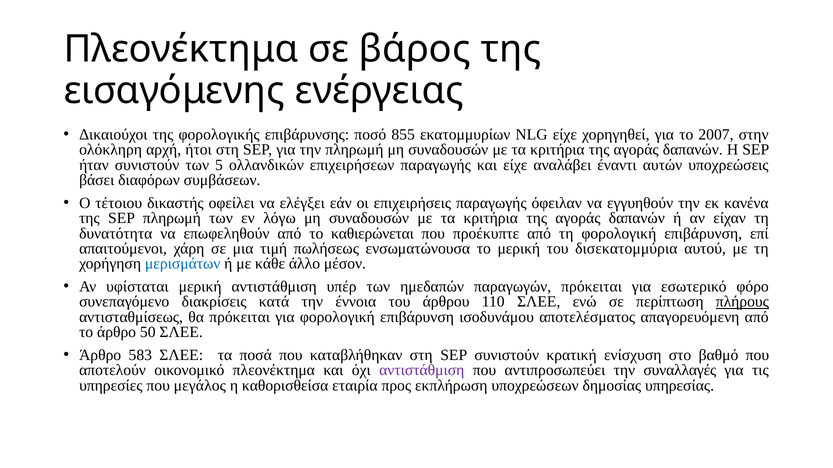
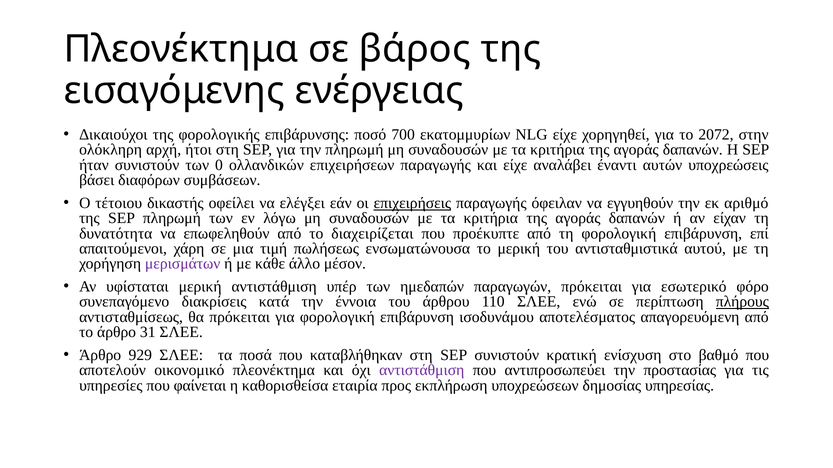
855: 855 -> 700
2007: 2007 -> 2072
5: 5 -> 0
επιχειρήσεις underline: none -> present
κανένα: κανένα -> αριθμό
καθιερώνεται: καθιερώνεται -> διαχειρίζεται
δισεκατομμύρια: δισεκατομμύρια -> αντισταθμιστικά
μερισμάτων colour: blue -> purple
50: 50 -> 31
583: 583 -> 929
συναλλαγές: συναλλαγές -> προστασίας
μεγάλος: μεγάλος -> φαίνεται
